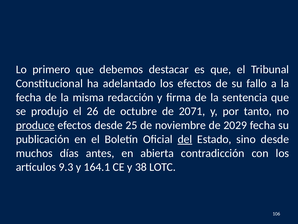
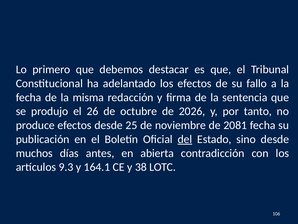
2071: 2071 -> 2026
produce underline: present -> none
2029: 2029 -> 2081
